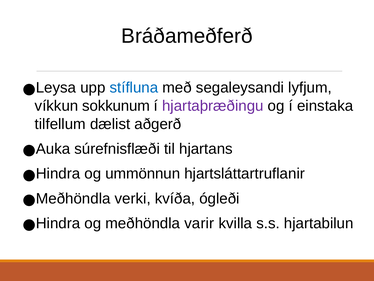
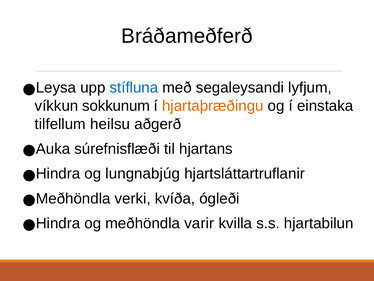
hjartaþræðingu colour: purple -> orange
dælist: dælist -> heilsu
ummönnun: ummönnun -> lungnabjúg
